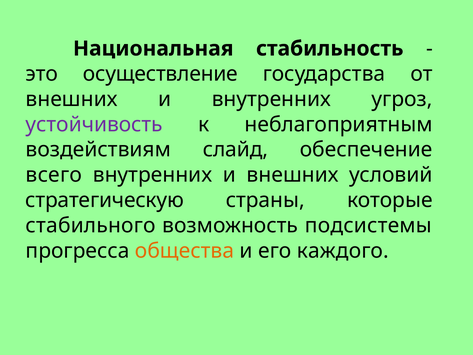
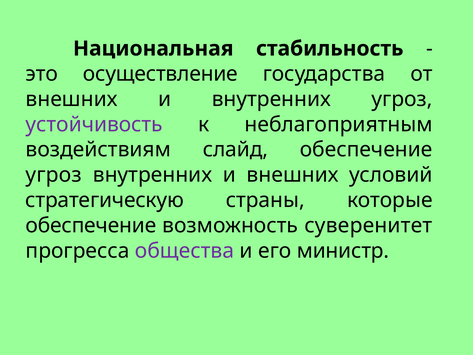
всего at (54, 175): всего -> угроз
стабильного at (91, 225): стабильного -> обеспечение
подсистемы: подсистемы -> суверенитет
общества colour: orange -> purple
каждого: каждого -> министр
